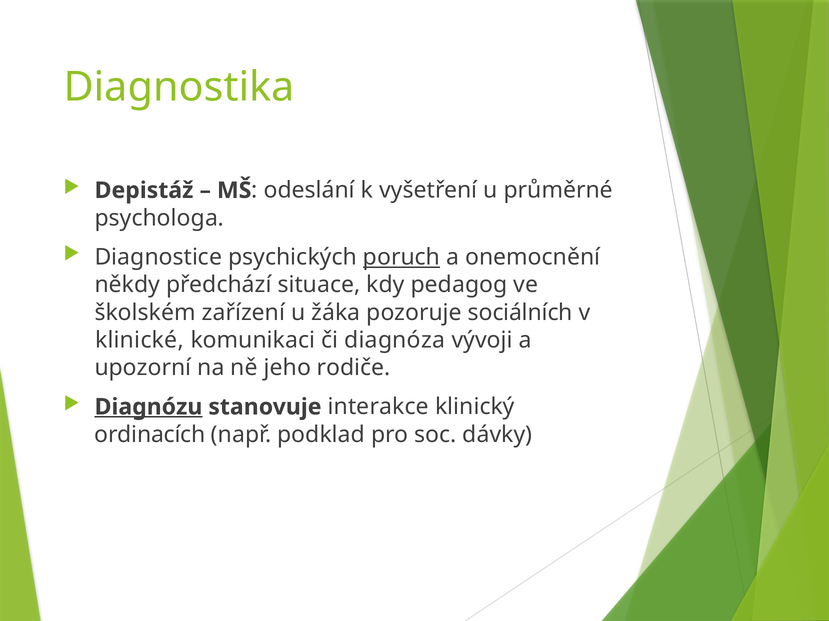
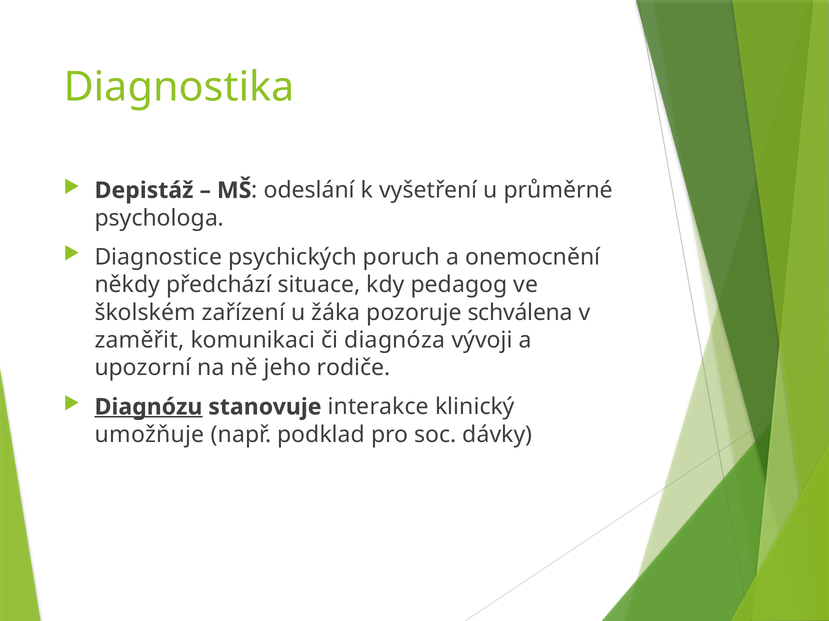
poruch underline: present -> none
sociálních: sociálních -> schválena
klinické: klinické -> zaměřit
ordinacích: ordinacích -> umožňuje
